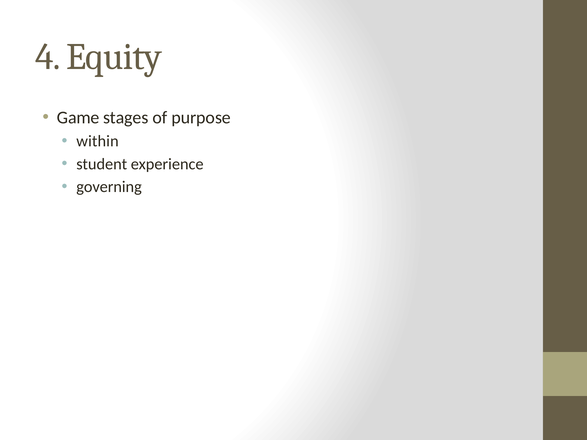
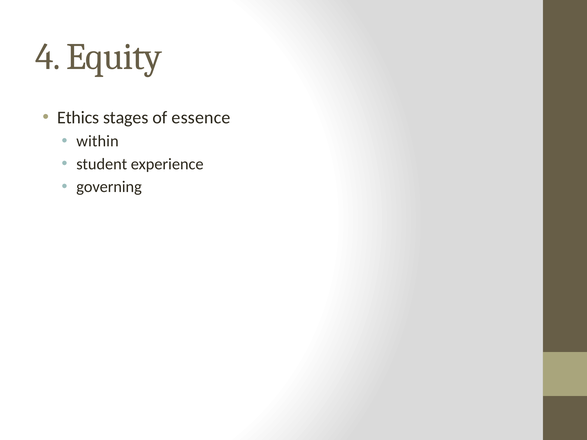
Game: Game -> Ethics
purpose: purpose -> essence
